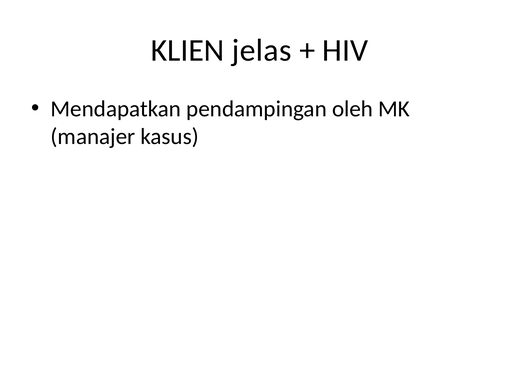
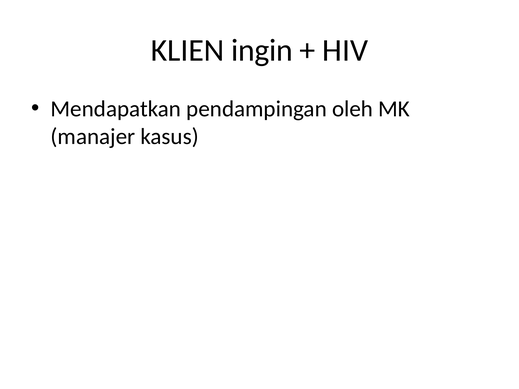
jelas: jelas -> ingin
